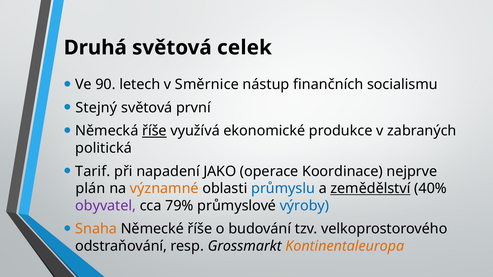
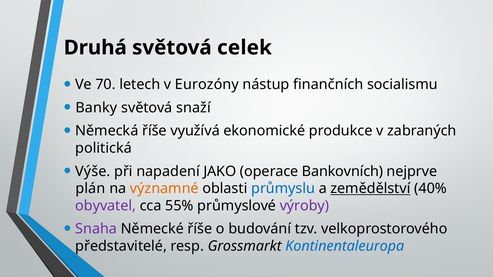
90: 90 -> 70
Směrnice: Směrnice -> Eurozóny
Stejný: Stejný -> Banky
první: první -> snaží
říše at (154, 131) underline: present -> none
Tarif: Tarif -> Výše
Koordinace: Koordinace -> Bankovních
79%: 79% -> 55%
výroby colour: blue -> purple
Snaha colour: orange -> purple
odstraňování: odstraňování -> představitelé
Kontinentaleuropa colour: orange -> blue
